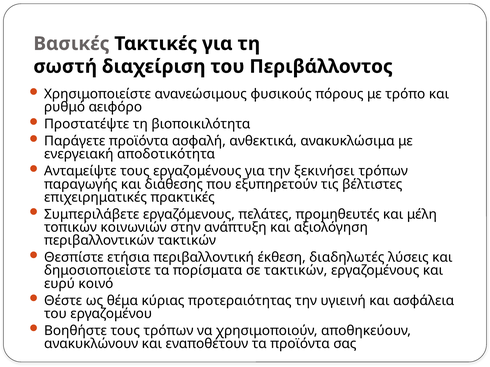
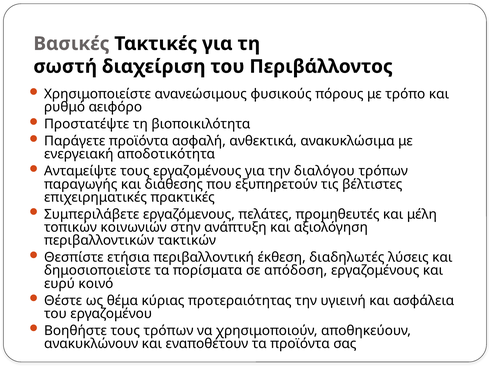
ξεκινήσει: ξεκινήσει -> διαλόγου
σε τακτικών: τακτικών -> απόδοση
